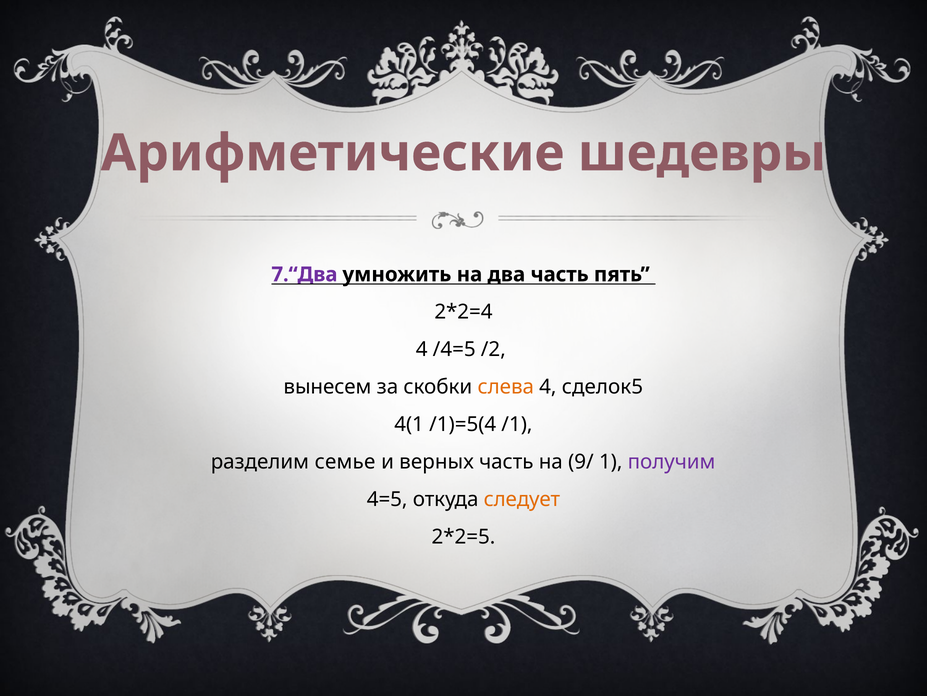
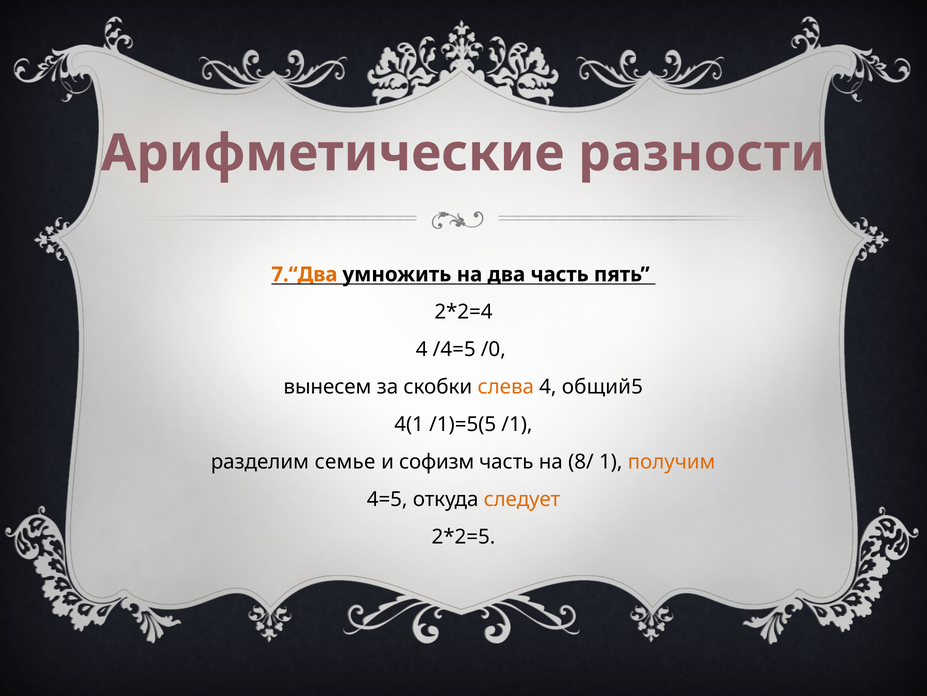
шедевры: шедевры -> разности
7.“Два colour: purple -> orange
/2: /2 -> /0
сделок5: сделок5 -> общий5
/1)=5(4: /1)=5(4 -> /1)=5(5
верных: верных -> софизм
9/: 9/ -> 8/
получим colour: purple -> orange
